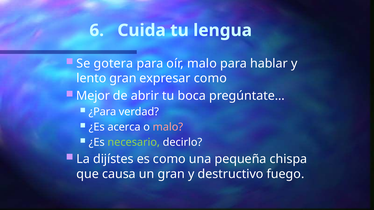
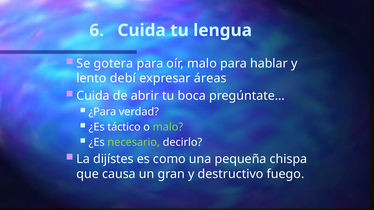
lento gran: gran -> debí
expresar como: como -> áreas
Mejor at (93, 96): Mejor -> Cuida
acerca: acerca -> táctico
malo at (168, 127) colour: pink -> light green
